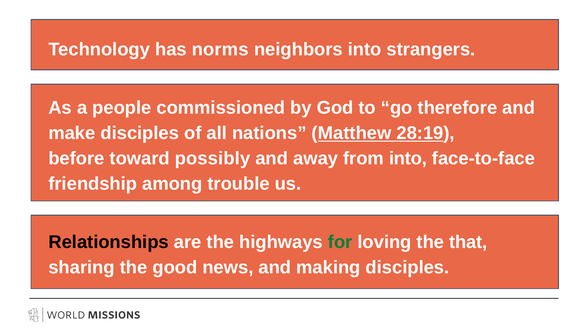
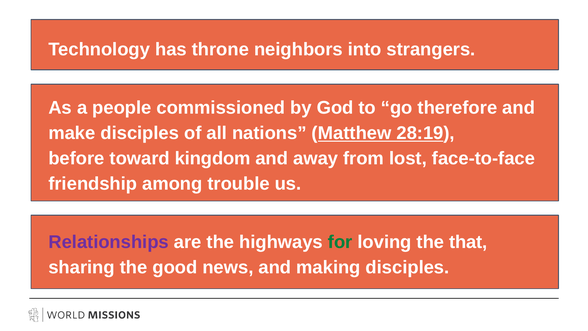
norms: norms -> throne
possibly: possibly -> kingdom
from into: into -> lost
Relationships colour: black -> purple
